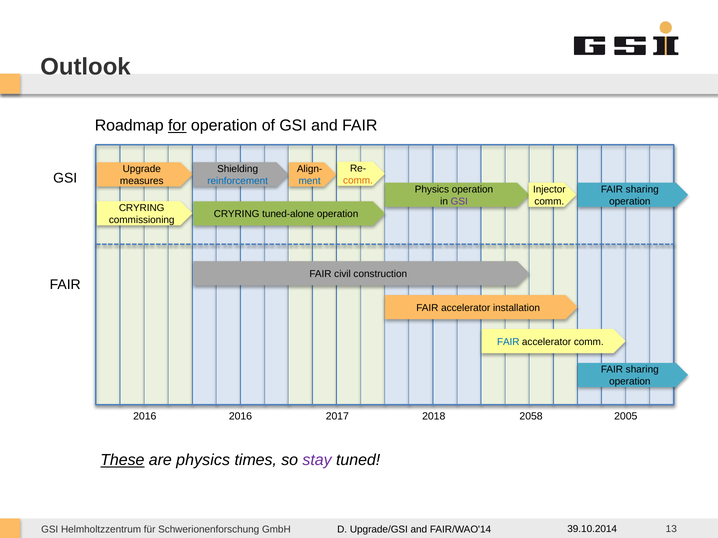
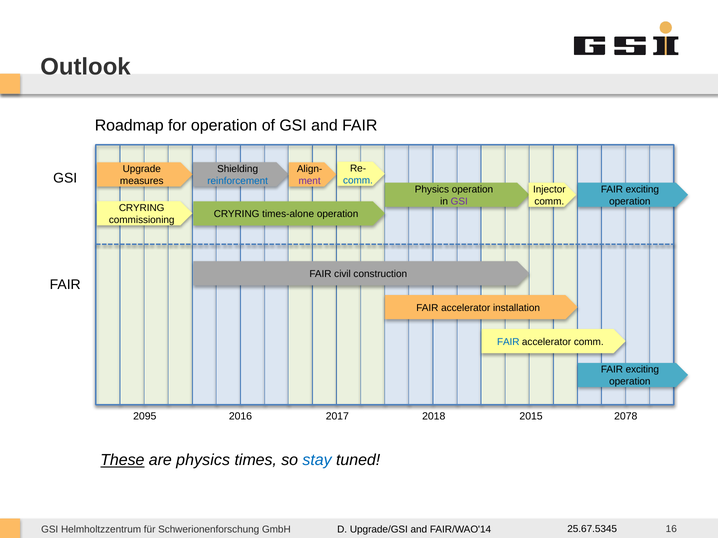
for underline: present -> none
comm at (358, 181) colour: orange -> blue
ment colour: blue -> purple
sharing at (642, 190): sharing -> exciting
tuned-alone: tuned-alone -> times-alone
sharing at (642, 370): sharing -> exciting
2016 at (145, 417): 2016 -> 2095
2058: 2058 -> 2015
2005: 2005 -> 2078
stay colour: purple -> blue
39.10.2014: 39.10.2014 -> 25.67.5345
13: 13 -> 16
